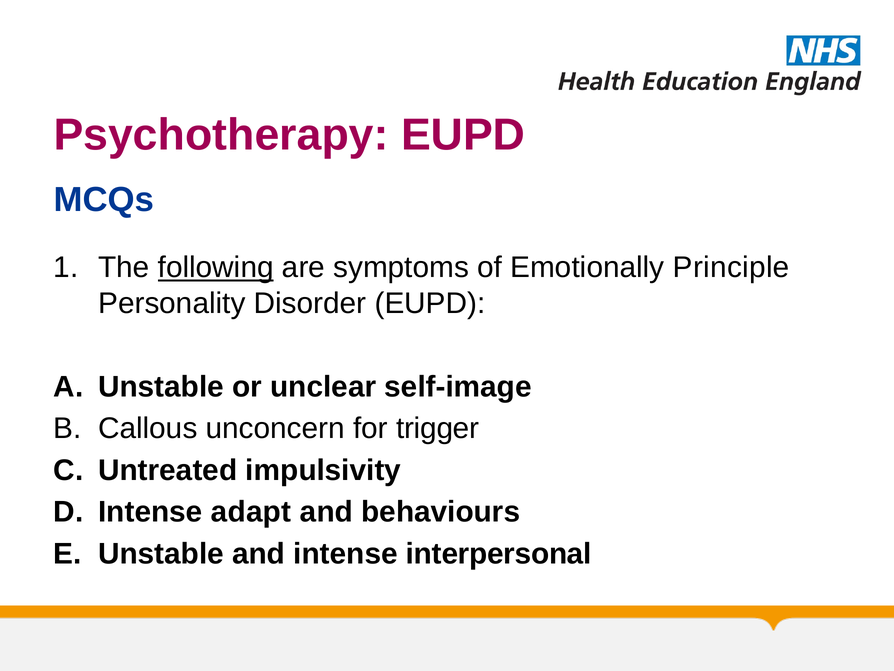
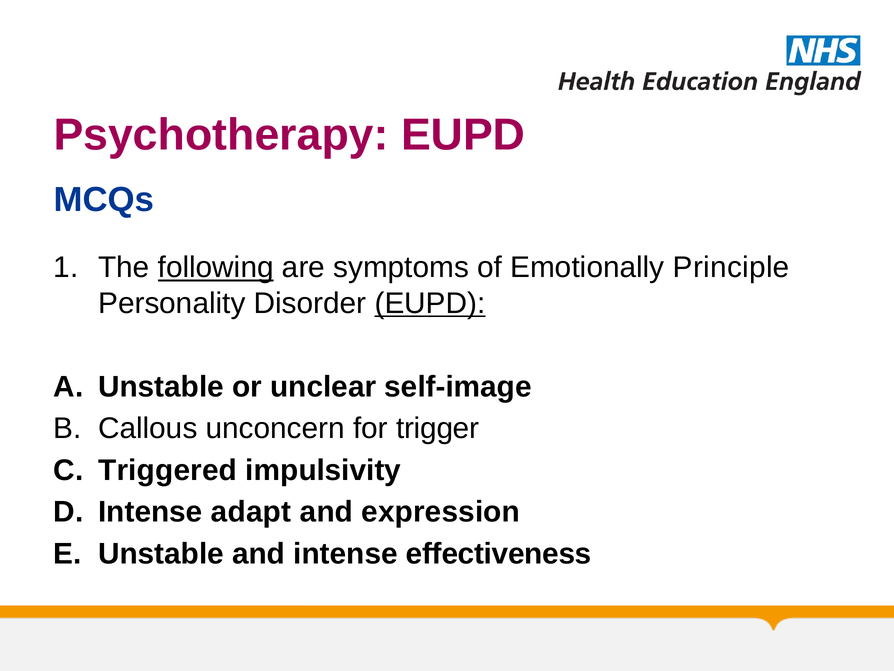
EUPD at (430, 303) underline: none -> present
Untreated: Untreated -> Triggered
behaviours: behaviours -> expression
interpersonal: interpersonal -> effectiveness
